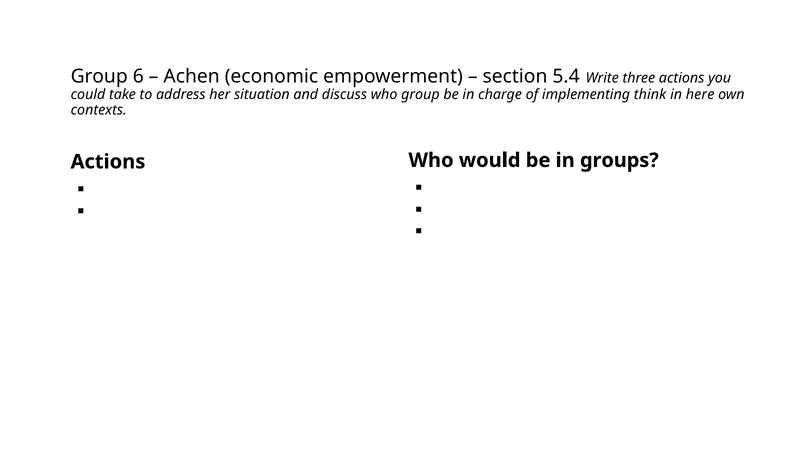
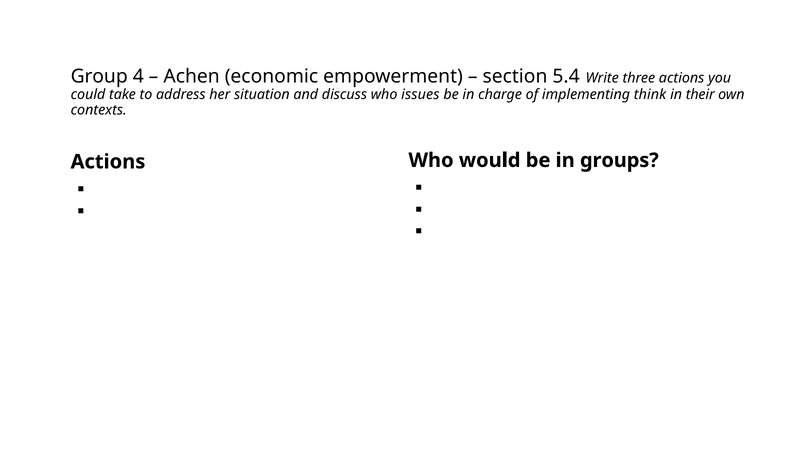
6: 6 -> 4
who group: group -> issues
here: here -> their
